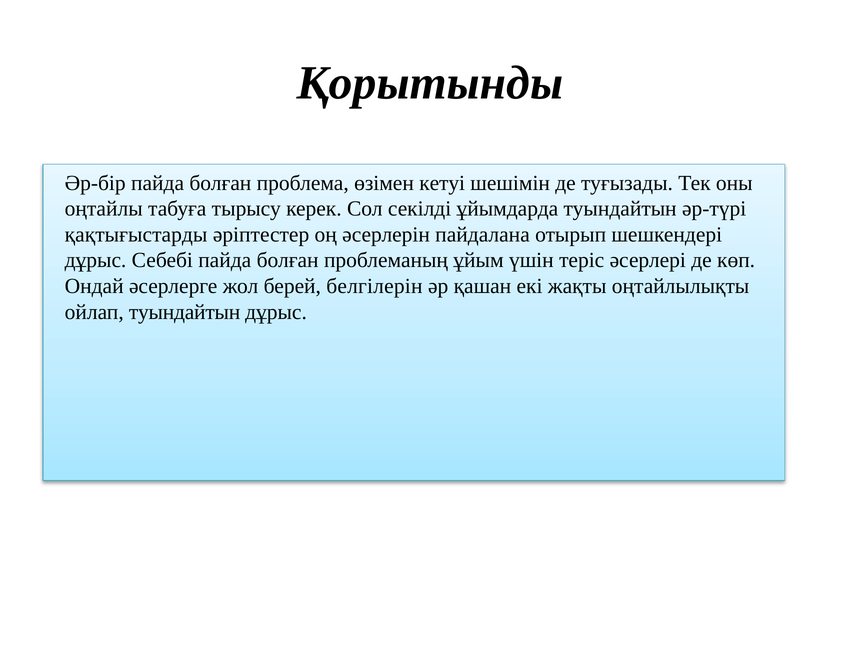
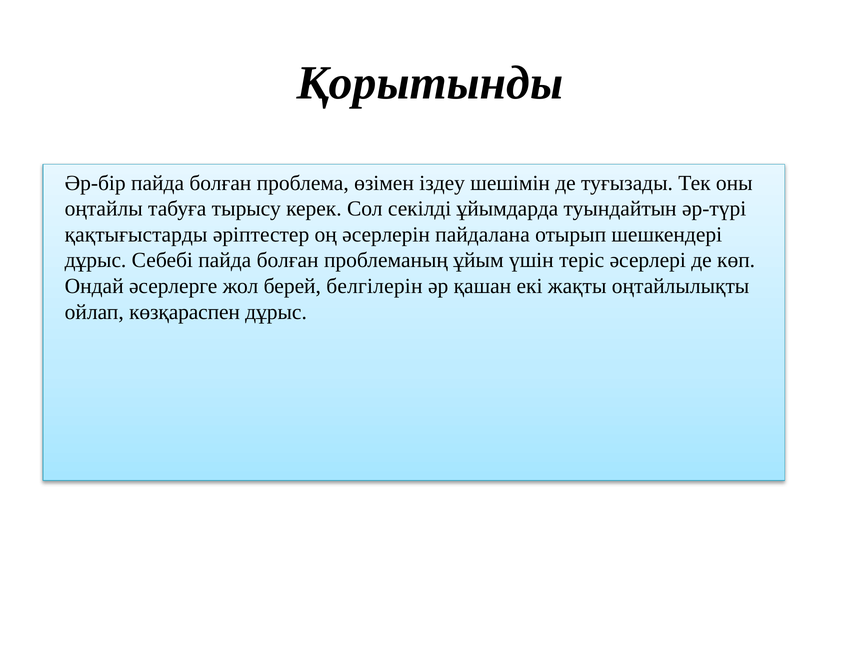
кетуі: кетуі -> іздеу
ойлап туындайтын: туындайтын -> көзқараспен
